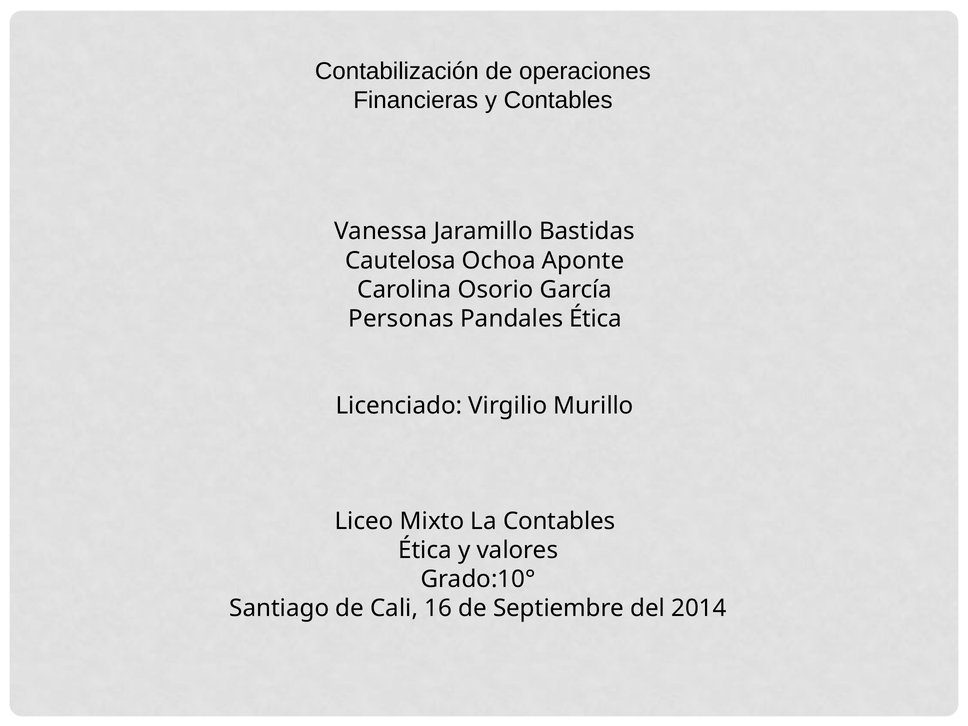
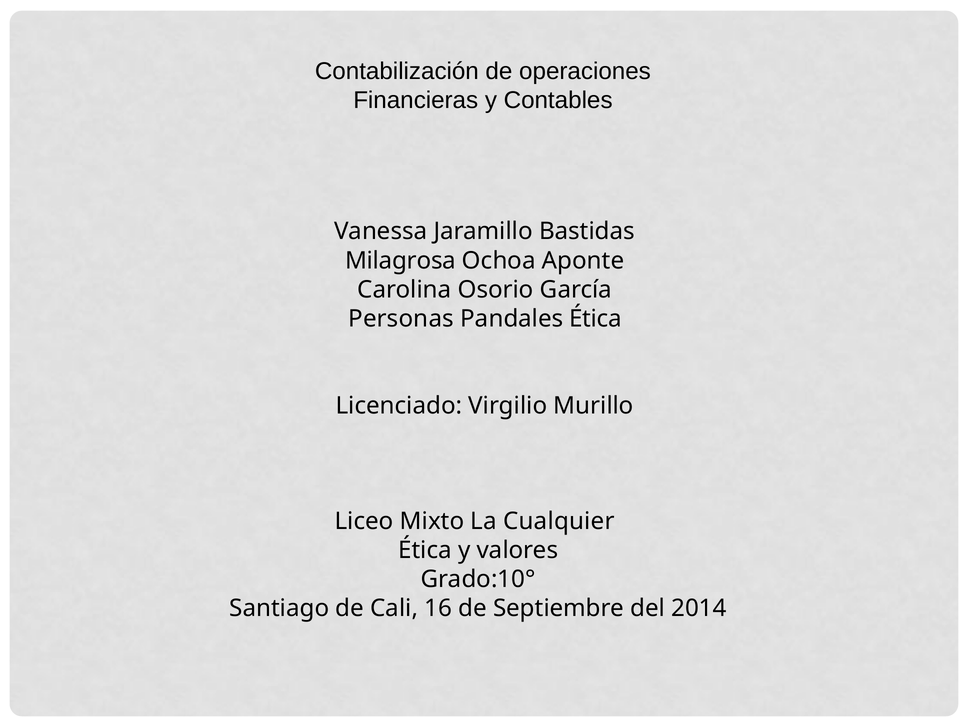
Cautelosa: Cautelosa -> Milagrosa
La Contables: Contables -> Cualquier
